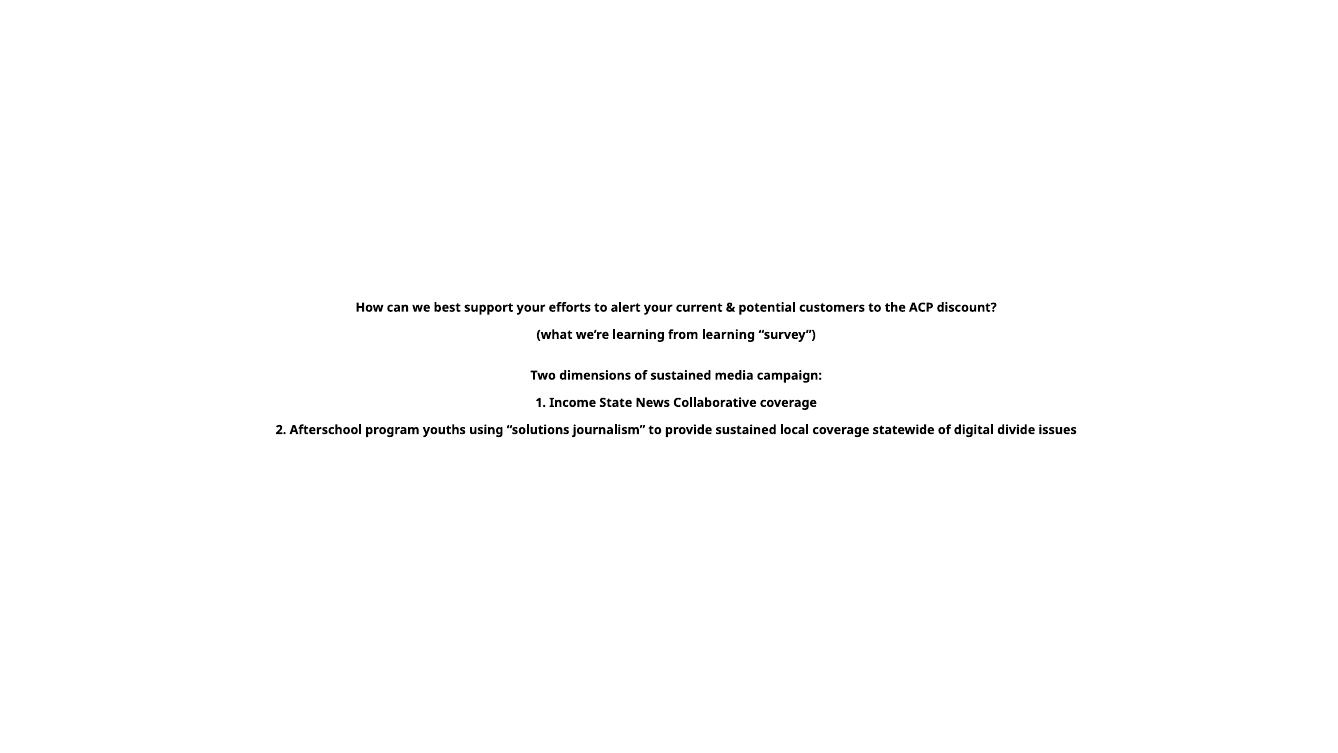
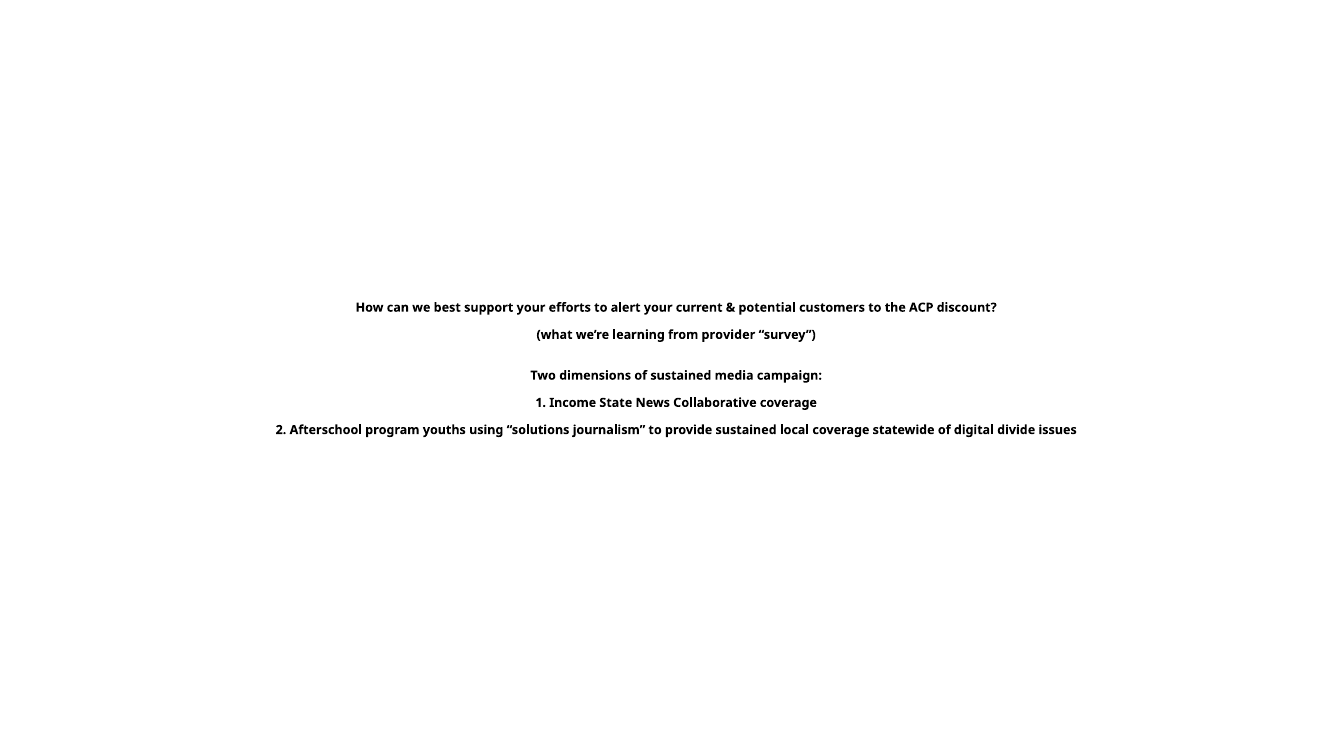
from learning: learning -> provider
